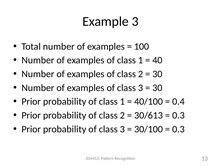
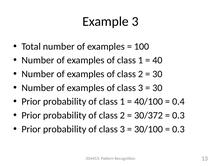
30/613: 30/613 -> 30/372
